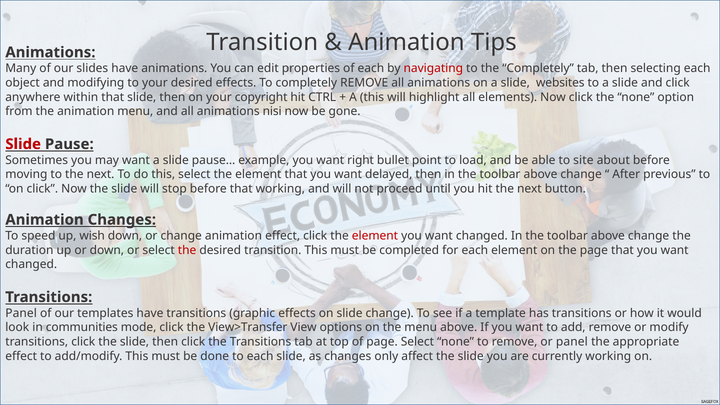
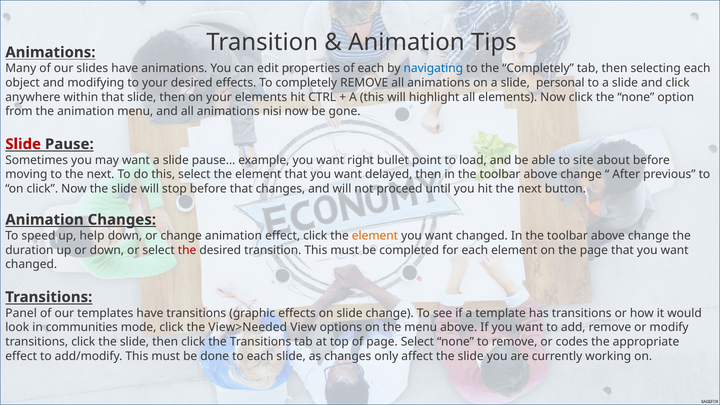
navigating colour: red -> blue
websites: websites -> personal
your copyright: copyright -> elements
that working: working -> changes
wish: wish -> help
element at (375, 236) colour: red -> orange
View>Transfer: View>Transfer -> View>Needed
or panel: panel -> codes
